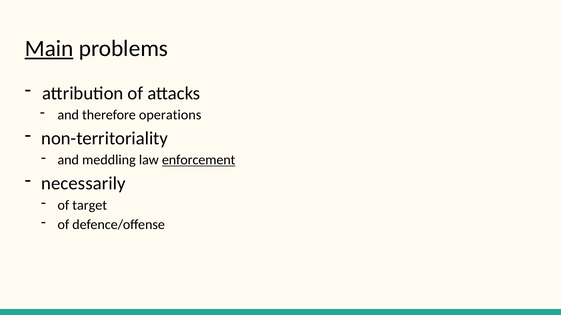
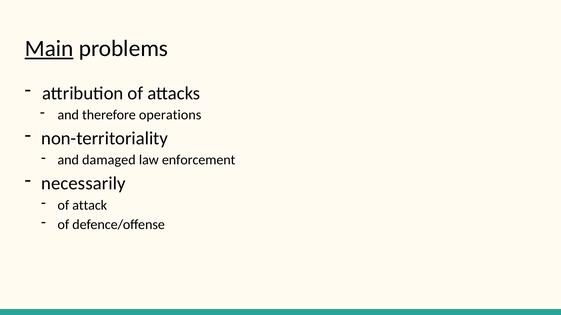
meddling: meddling -> damaged
enforcement underline: present -> none
target: target -> attack
